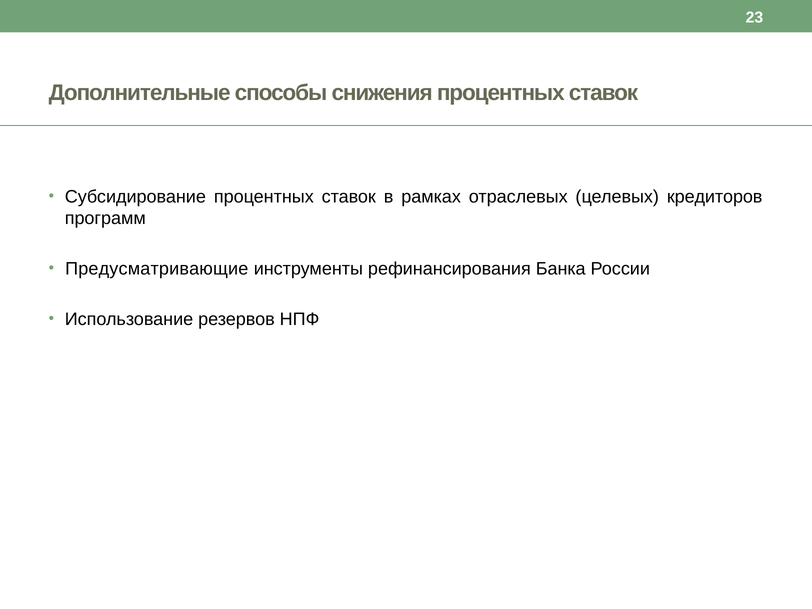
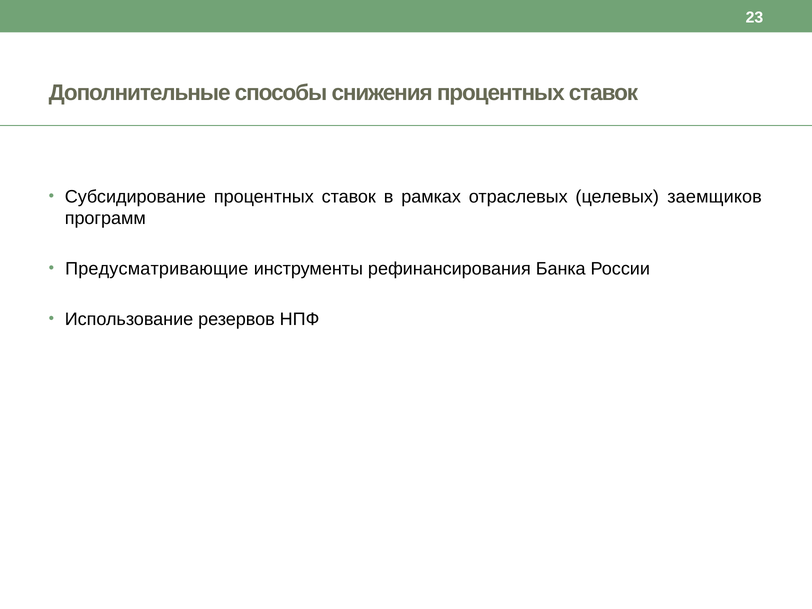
кредиторов: кредиторов -> заемщиков
